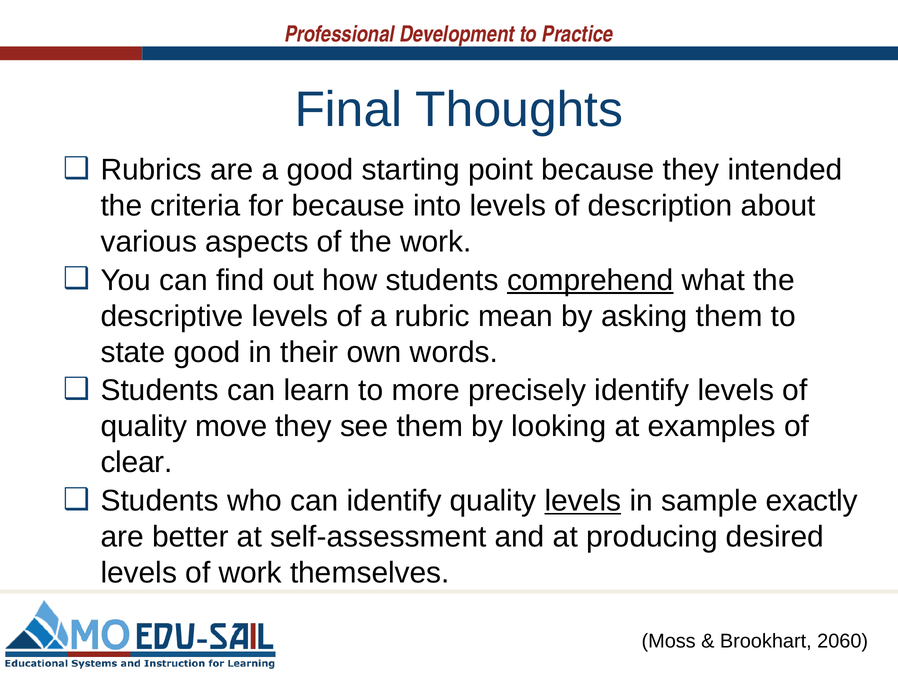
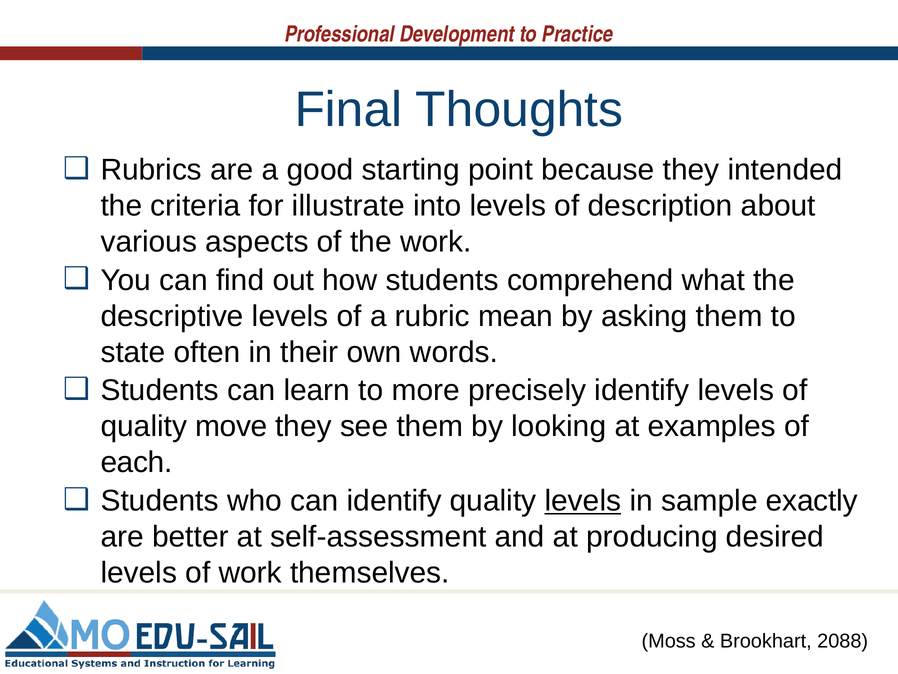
for because: because -> illustrate
comprehend underline: present -> none
state good: good -> often
clear: clear -> each
2060: 2060 -> 2088
